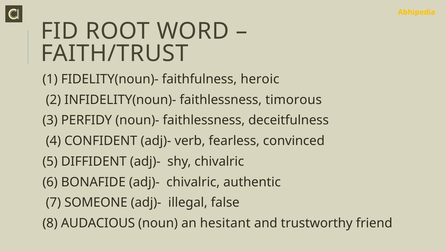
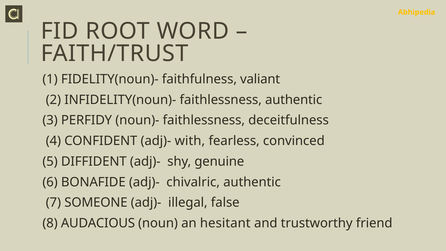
heroic: heroic -> valiant
faithlessness timorous: timorous -> authentic
verb: verb -> with
shy chivalric: chivalric -> genuine
